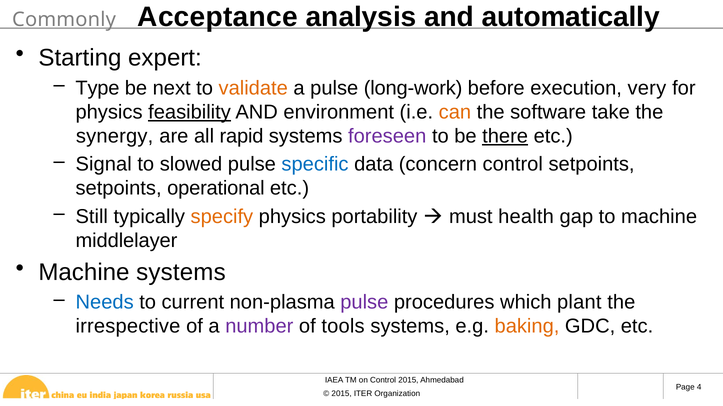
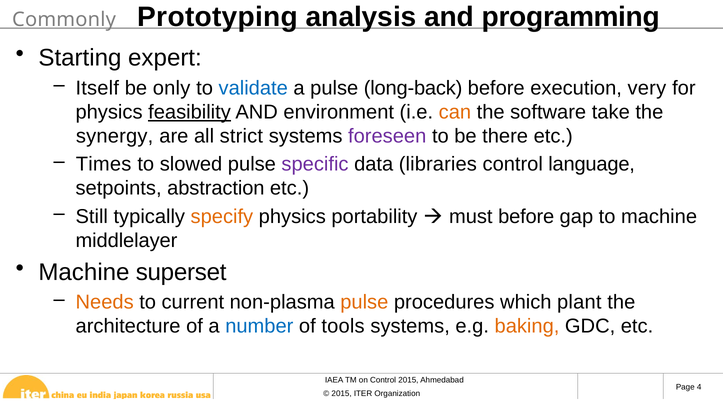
Acceptance: Acceptance -> Prototyping
automatically: automatically -> programming
Type: Type -> Itself
next: next -> only
validate colour: orange -> blue
long-work: long-work -> long-back
rapid: rapid -> strict
there underline: present -> none
Signal: Signal -> Times
specific colour: blue -> purple
concern: concern -> libraries
control setpoints: setpoints -> language
operational: operational -> abstraction
must health: health -> before
Machine systems: systems -> superset
Needs colour: blue -> orange
pulse at (364, 303) colour: purple -> orange
irrespective: irrespective -> architecture
number colour: purple -> blue
